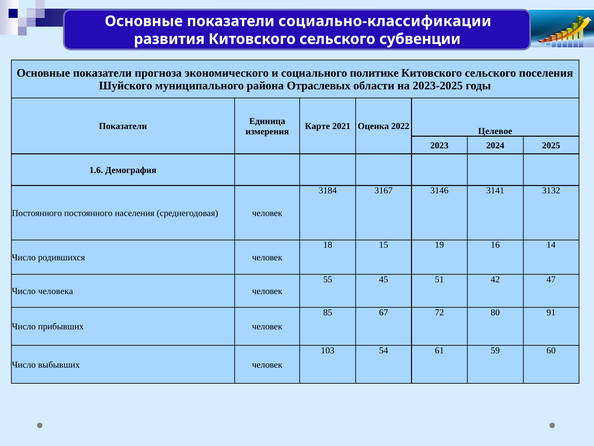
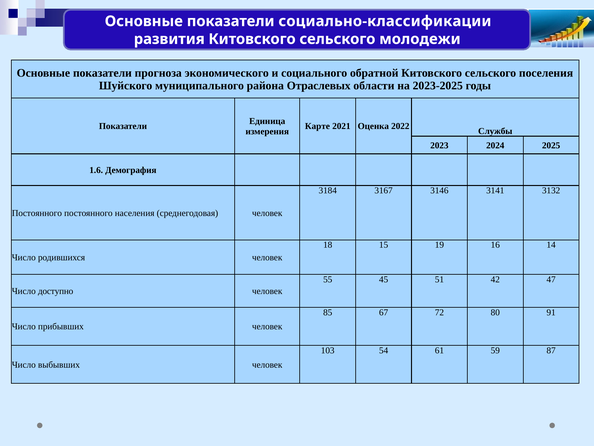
субвенции: субвенции -> молодежи
политике: политике -> обратной
Целевое: Целевое -> Службы
человека: человека -> доступно
60: 60 -> 87
